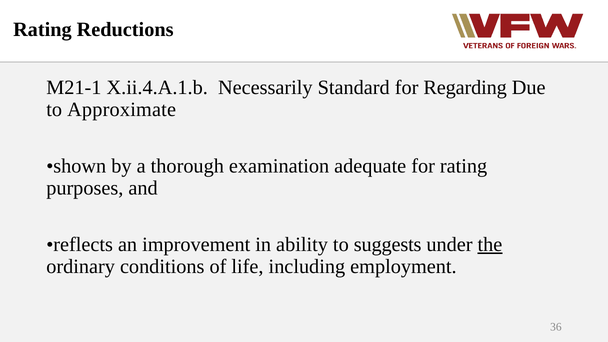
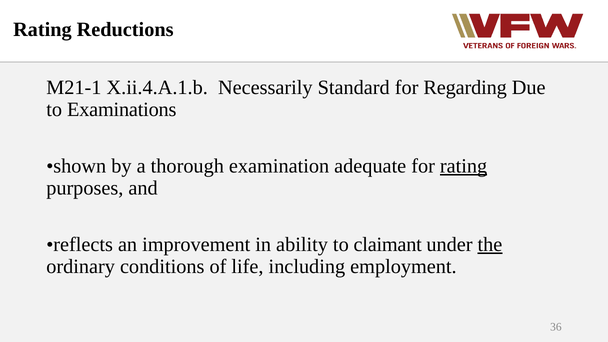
Approximate: Approximate -> Examinations
rating at (464, 166) underline: none -> present
suggests: suggests -> claimant
